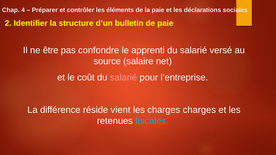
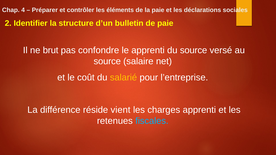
être: être -> brut
salarié at (194, 50): salarié -> source
salarié at (123, 78) colour: pink -> yellow
charges charges: charges -> apprenti
